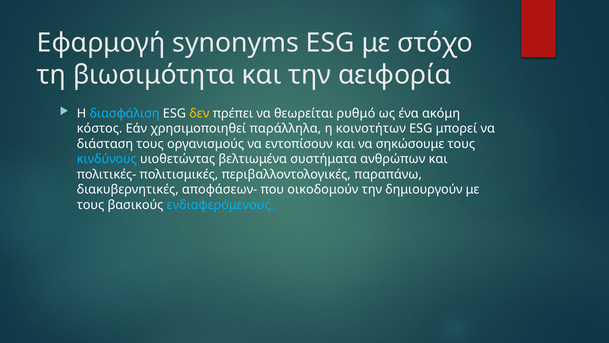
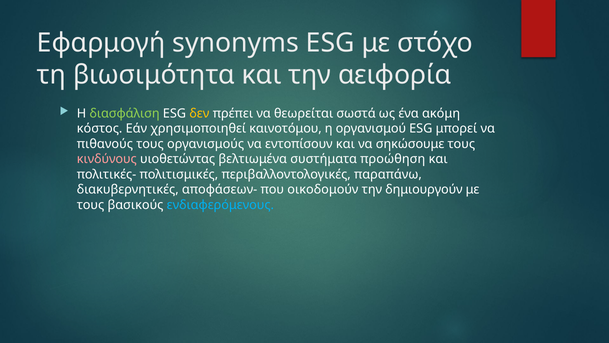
διασφάλιση colour: light blue -> light green
ρυθμό: ρυθμό -> σωστά
παράλληλα: παράλληλα -> καινοτόμου
κοινοτήτων: κοινοτήτων -> οργανισμού
διάσταση: διάσταση -> πιθανούς
κινδύνους colour: light blue -> pink
ανθρώπων: ανθρώπων -> προώθηση
